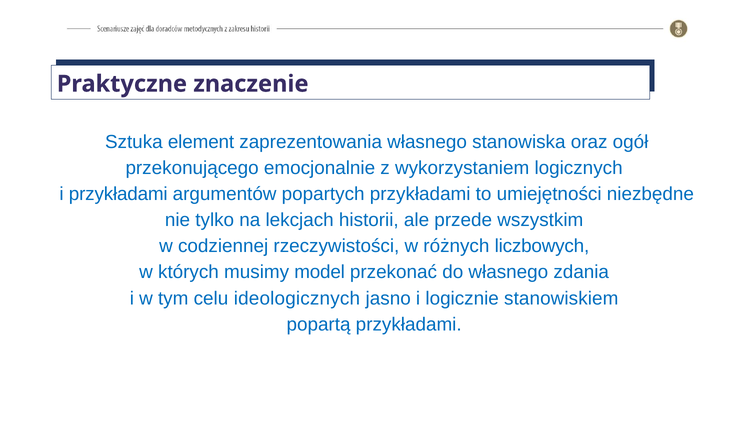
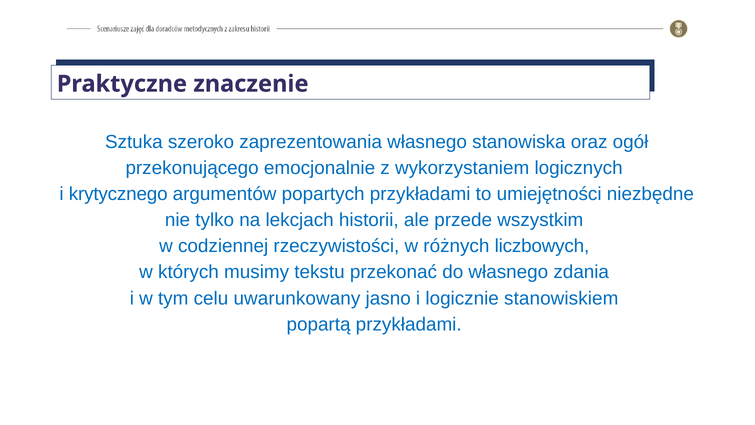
element: element -> szeroko
i przykładami: przykładami -> krytycznego
model: model -> tekstu
ideologicznych: ideologicznych -> uwarunkowany
